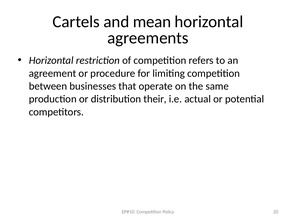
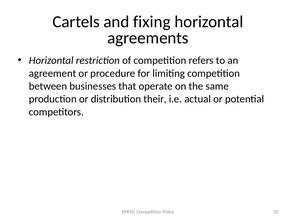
mean: mean -> fixing
